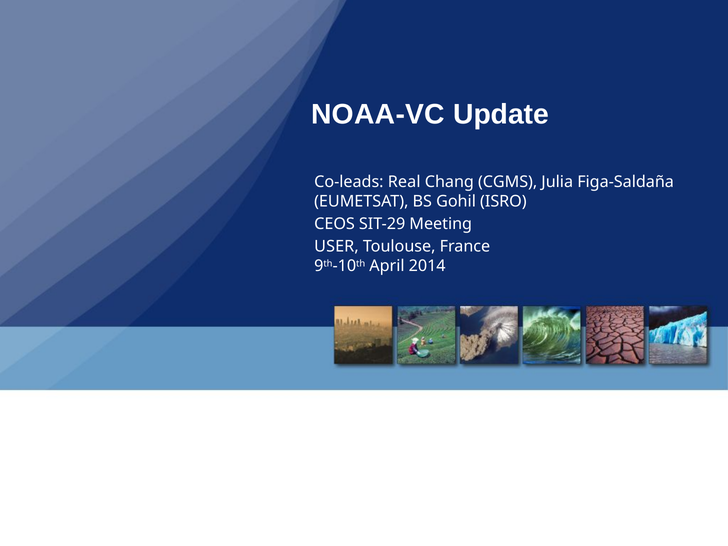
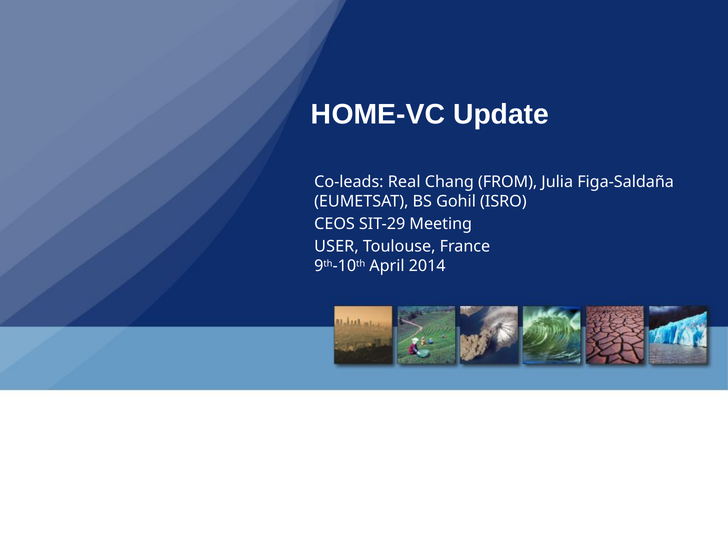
NOAA-VC: NOAA-VC -> HOME-VC
CGMS: CGMS -> FROM
